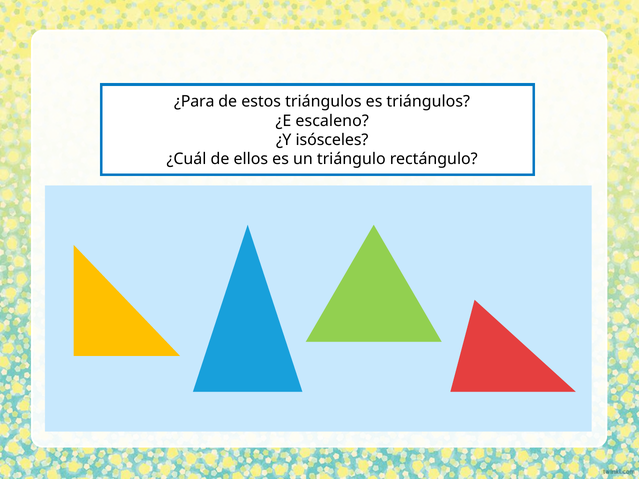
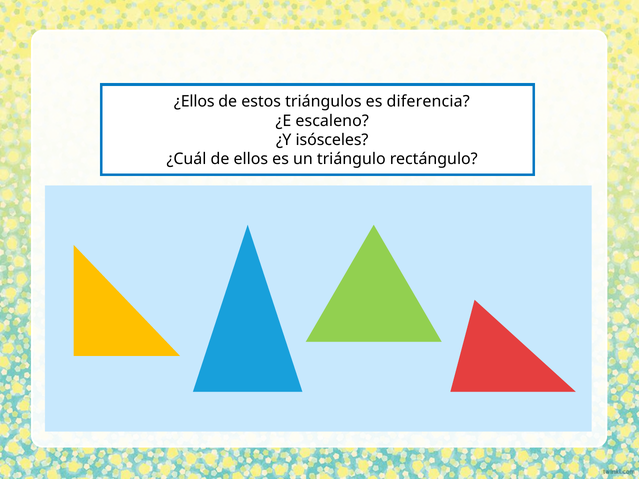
¿Para: ¿Para -> ¿Ellos
es triángulos: triángulos -> diferencia
